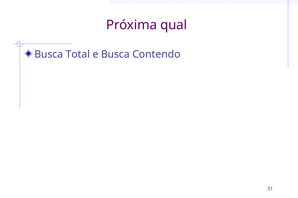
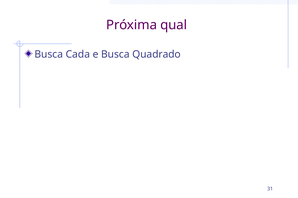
Total: Total -> Cada
Contendo: Contendo -> Quadrado
